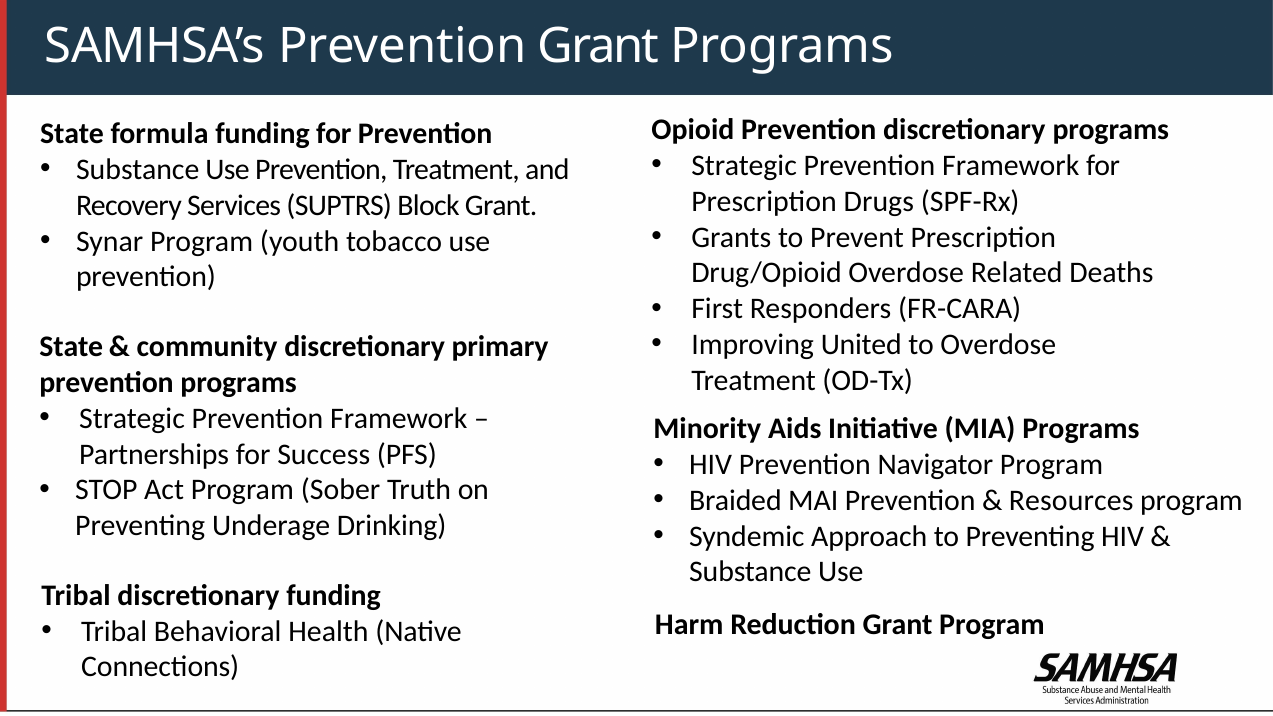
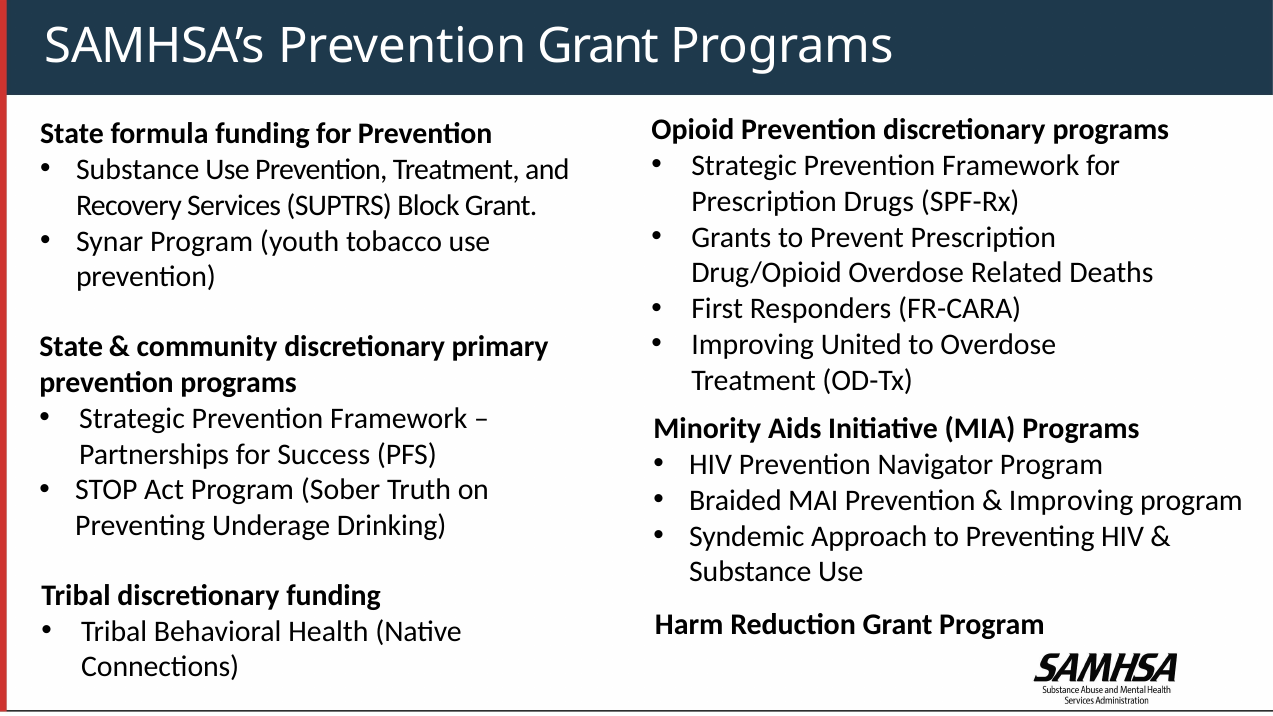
Resources at (1071, 500): Resources -> Improving
